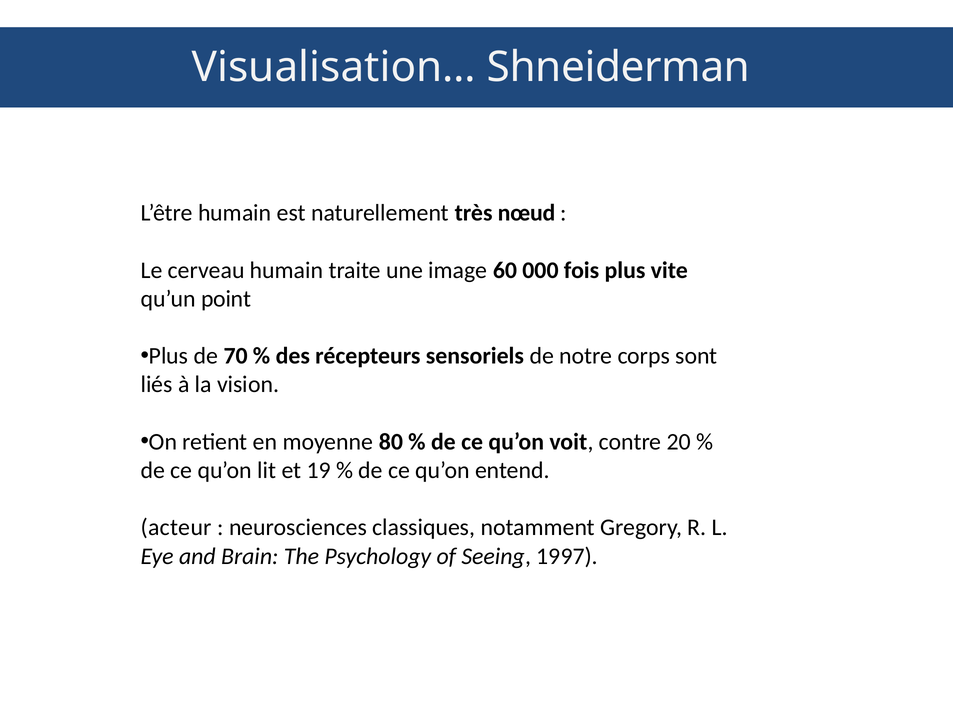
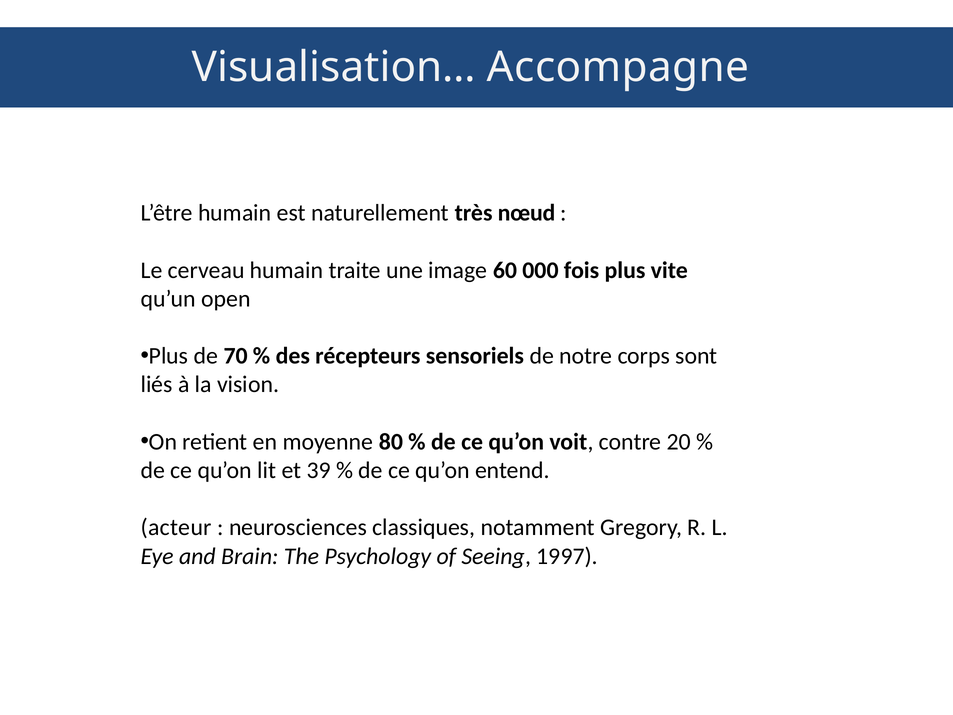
Shneiderman: Shneiderman -> Accompagne
point: point -> open
19: 19 -> 39
